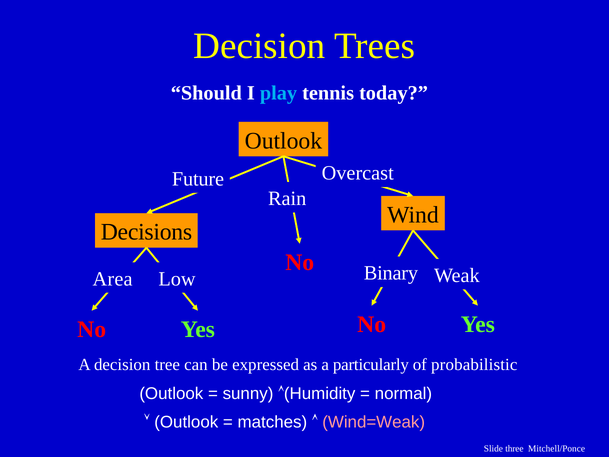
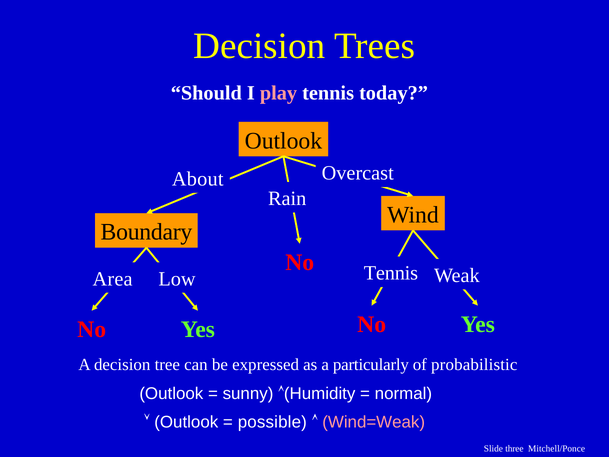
play colour: light blue -> pink
Future: Future -> About
Decisions: Decisions -> Boundary
Low Binary: Binary -> Tennis
matches: matches -> possible
